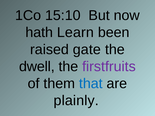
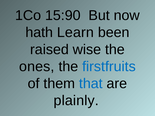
15:10: 15:10 -> 15:90
gate: gate -> wise
dwell: dwell -> ones
firstfruits colour: purple -> blue
